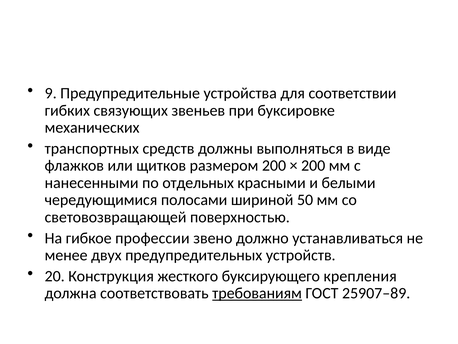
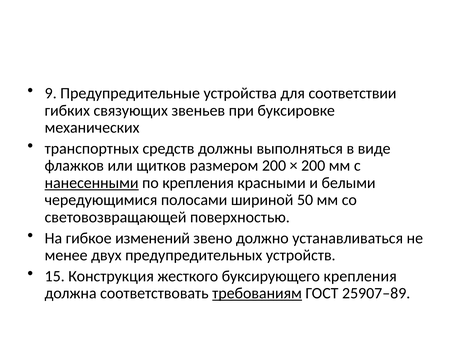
нанесенными underline: none -> present
по отдельных: отдельных -> крепления
профессии: профессии -> изменений
20: 20 -> 15
